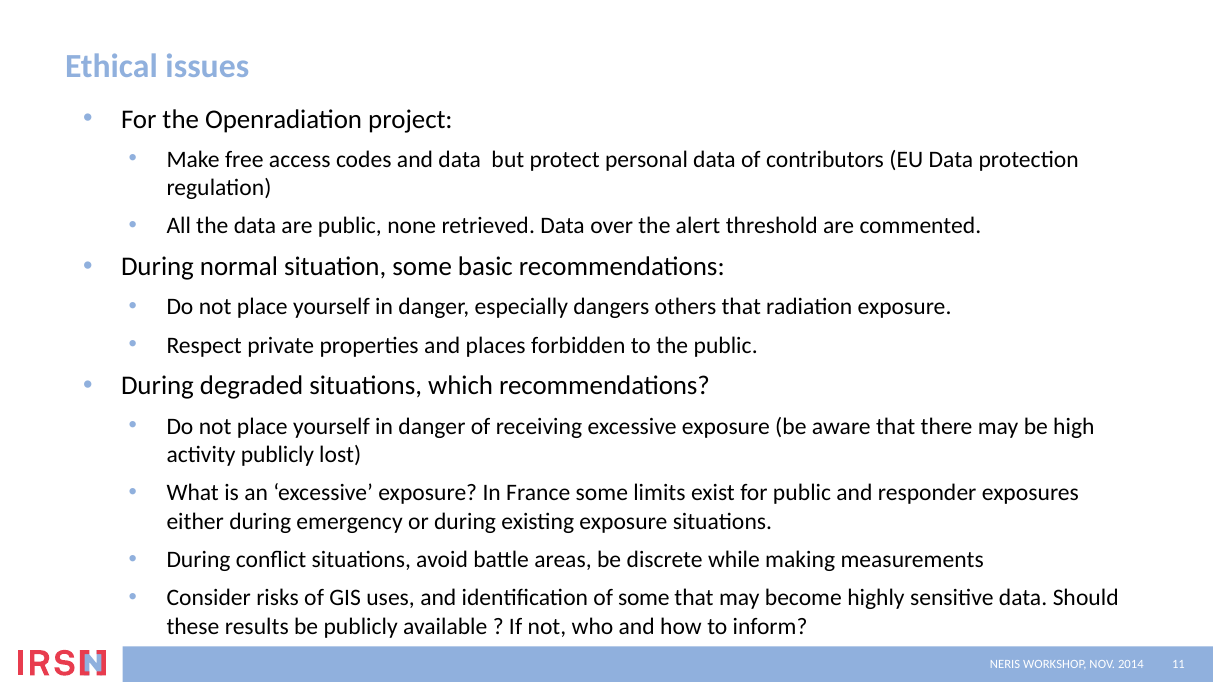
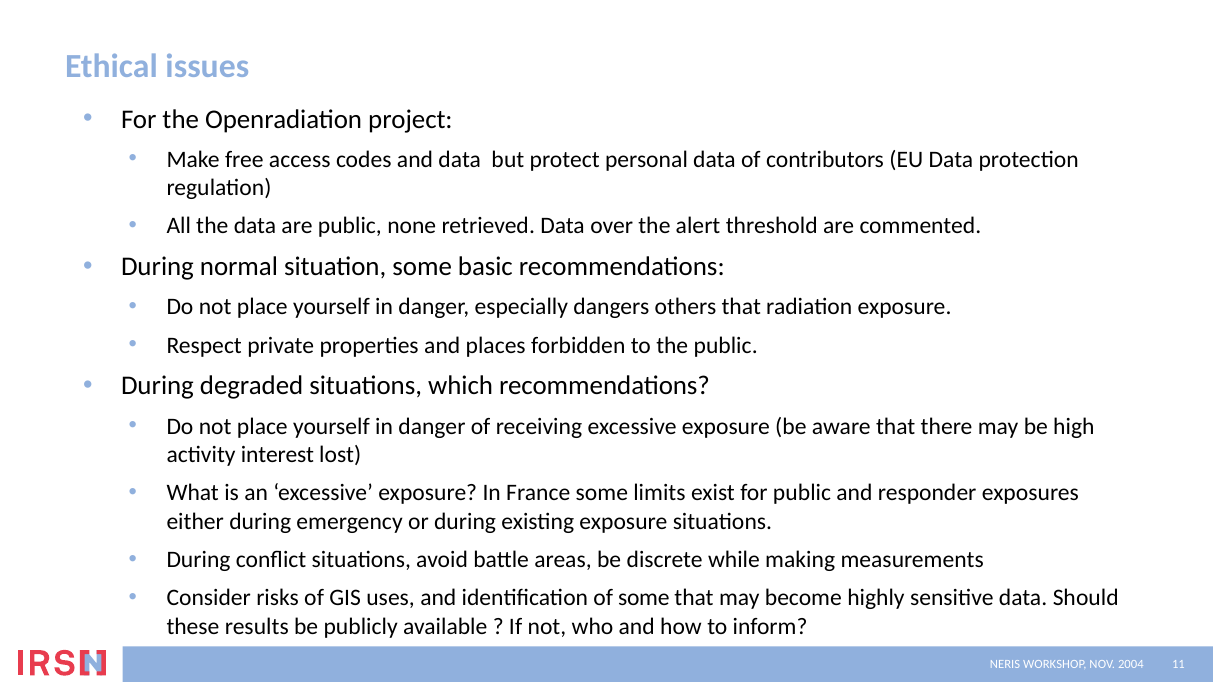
activity publicly: publicly -> interest
2014: 2014 -> 2004
